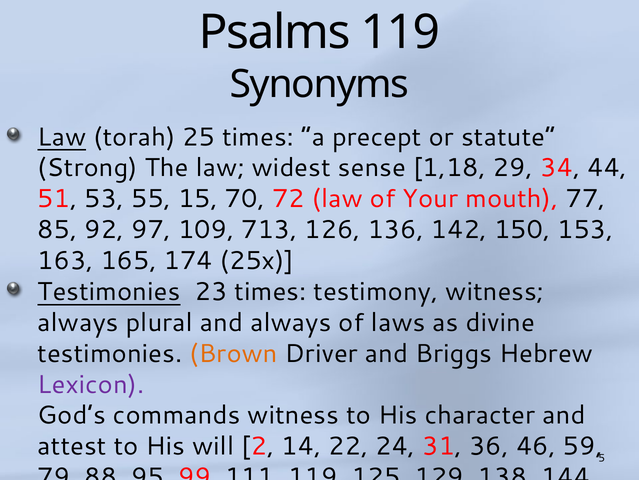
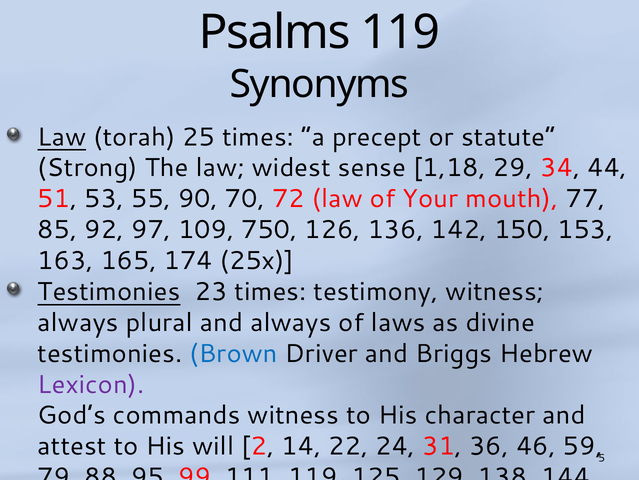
15: 15 -> 90
713: 713 -> 750
Brown colour: orange -> blue
